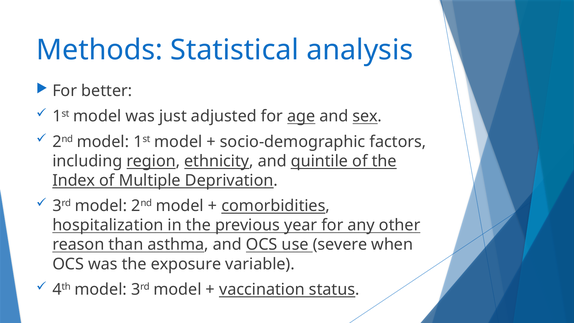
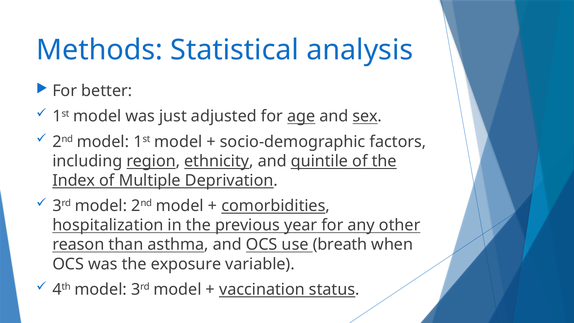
severe: severe -> breath
